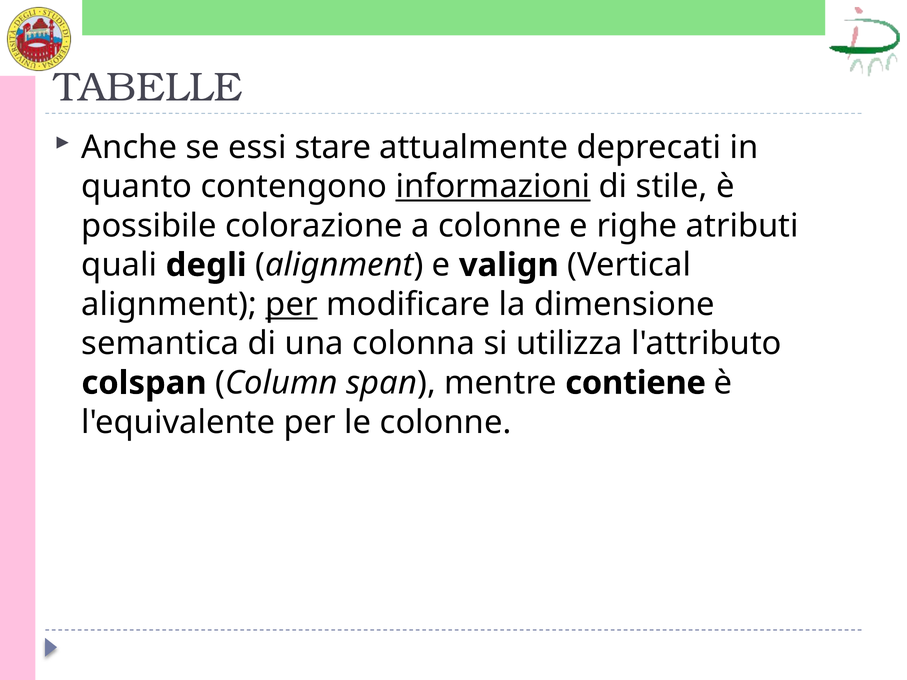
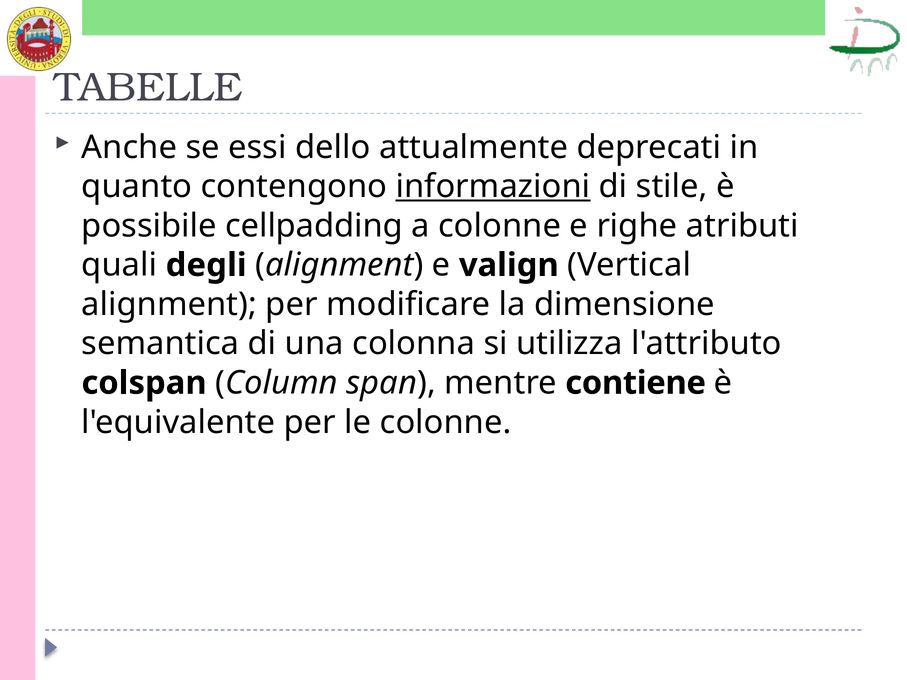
stare: stare -> dello
colorazione: colorazione -> cellpadding
per at (292, 305) underline: present -> none
